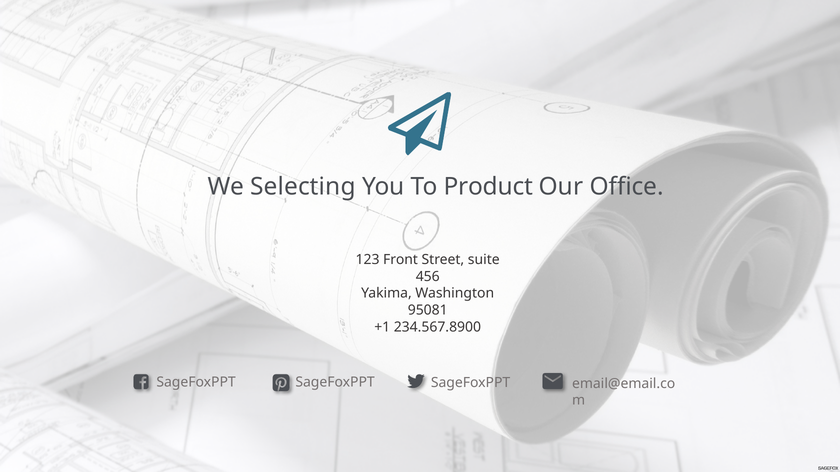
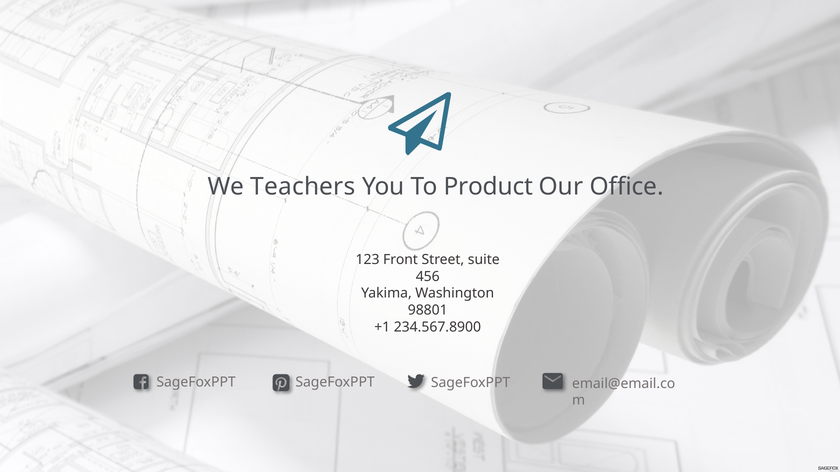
Selecting: Selecting -> Teachers
95081: 95081 -> 98801
